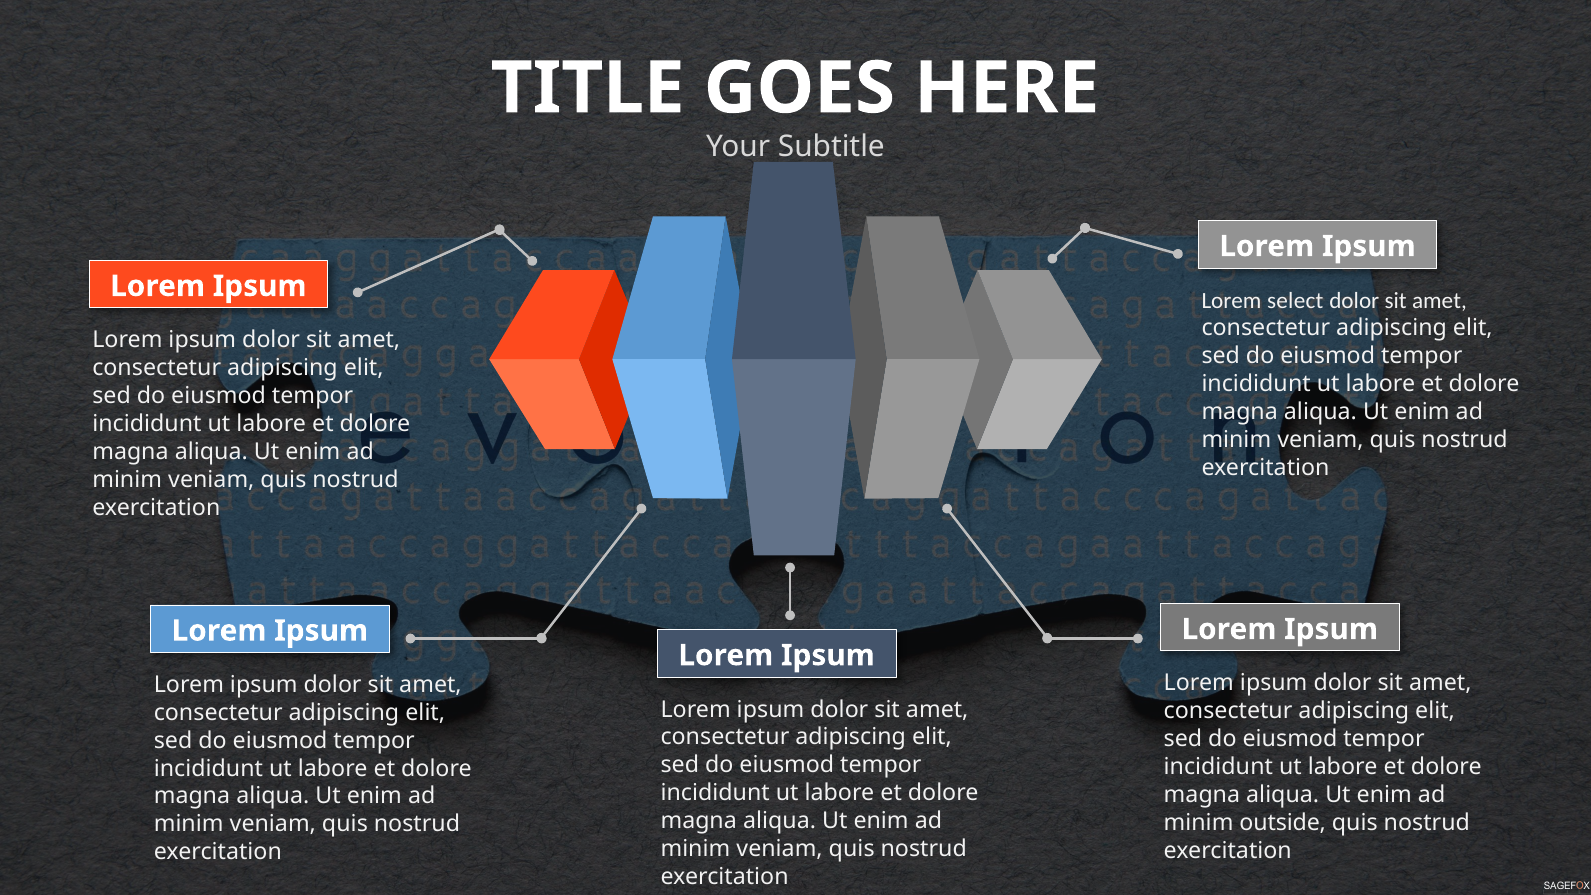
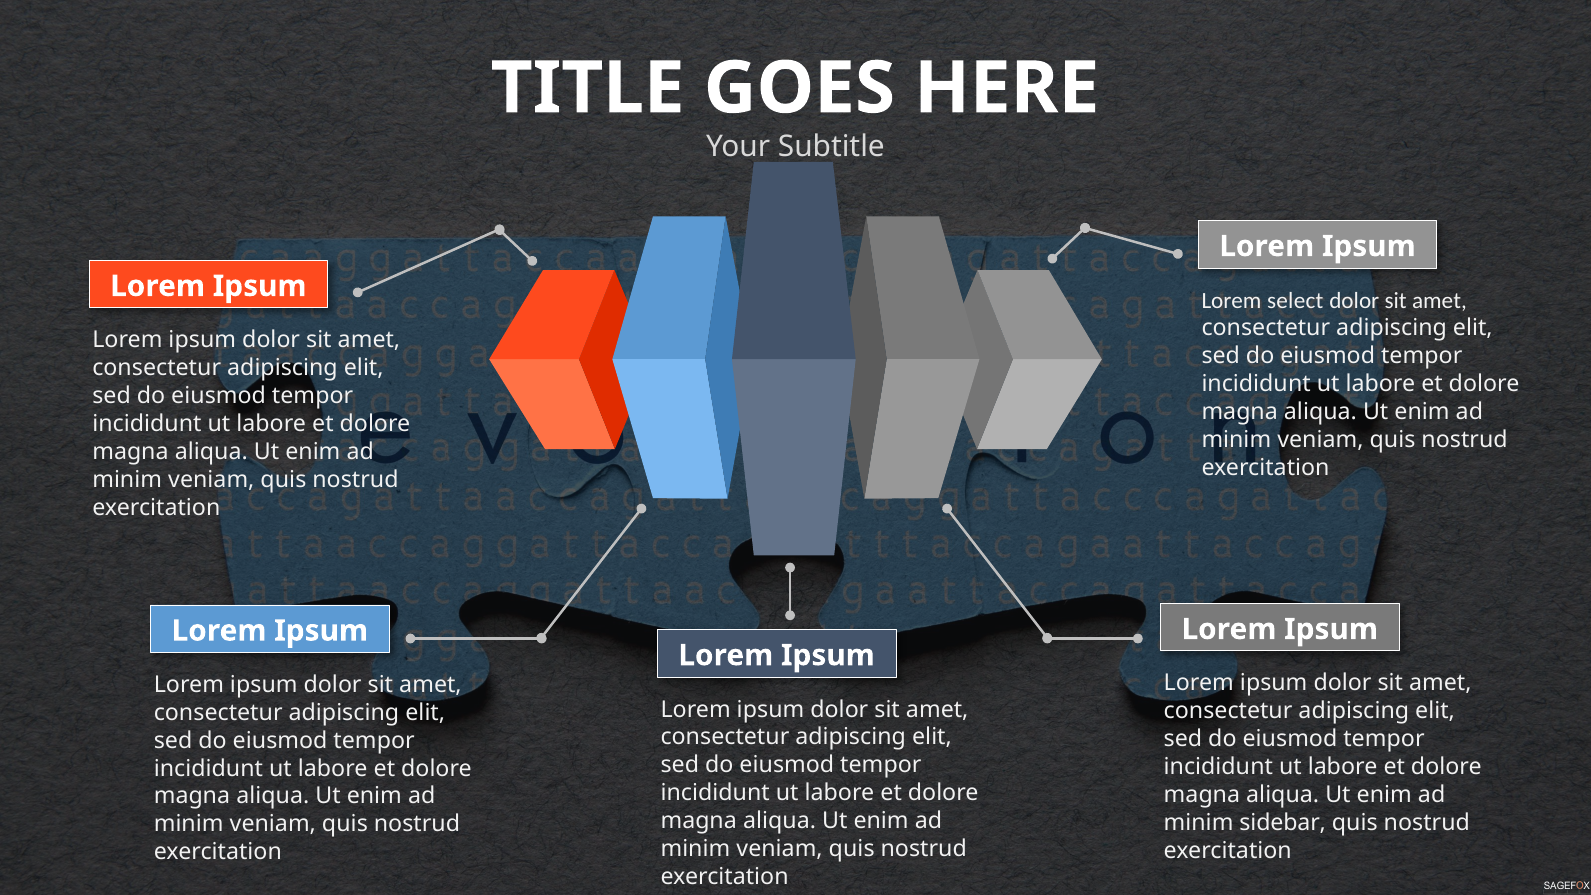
outside: outside -> sidebar
